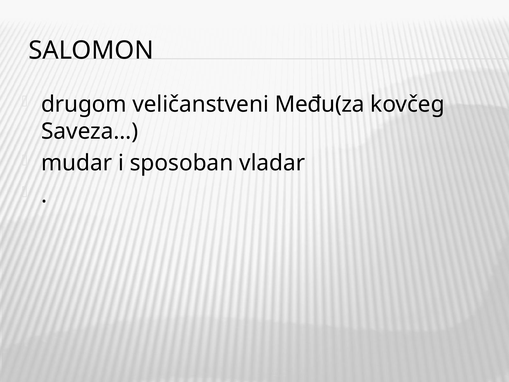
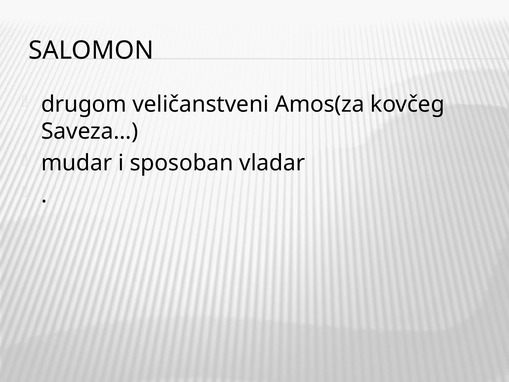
Među(za: Među(za -> Amos(za
